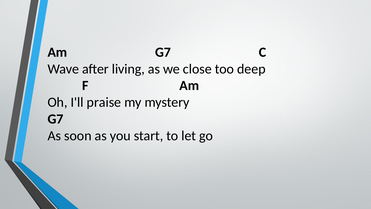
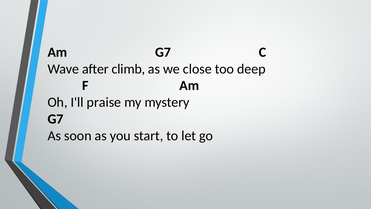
living: living -> climb
